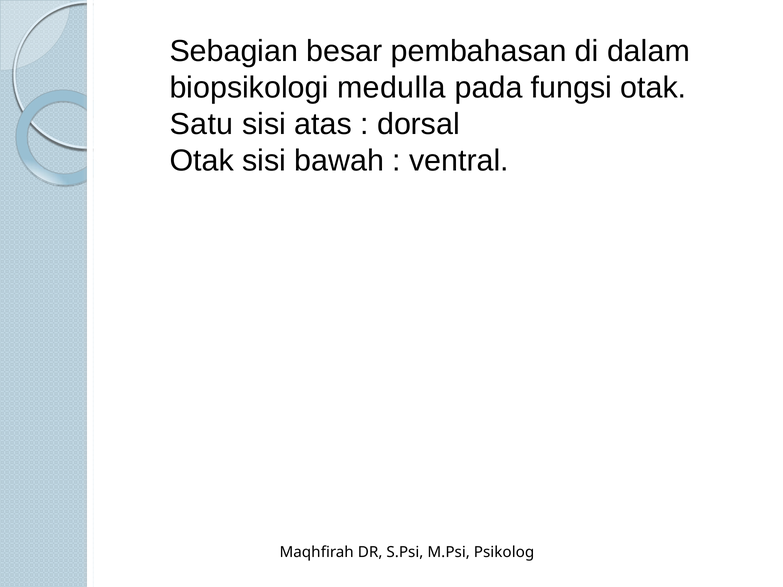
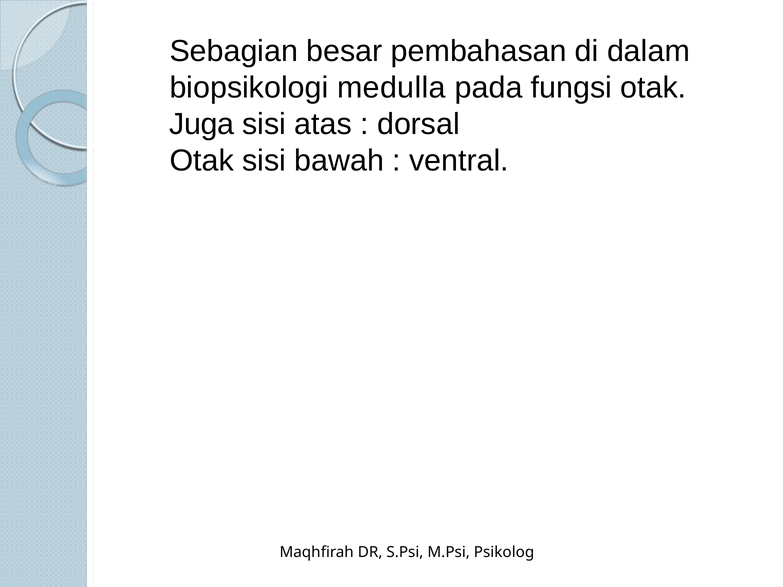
Satu: Satu -> Juga
